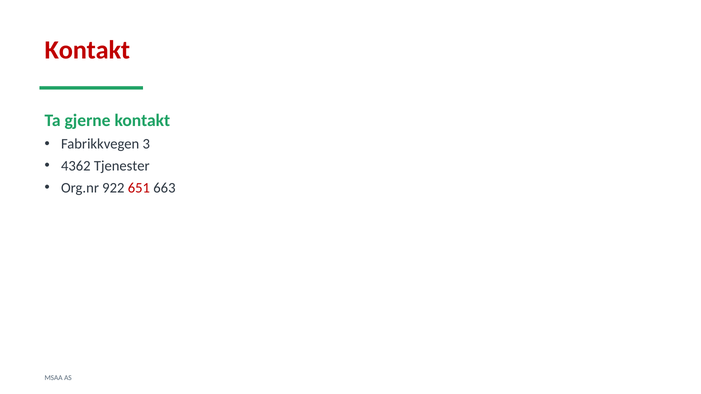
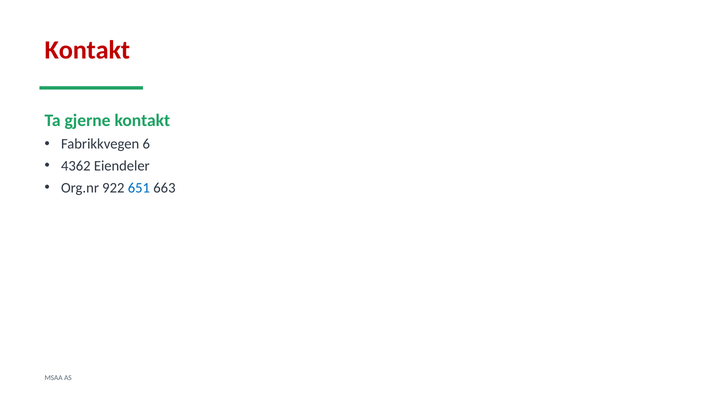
3: 3 -> 6
Tjenester: Tjenester -> Eiendeler
651 colour: red -> blue
